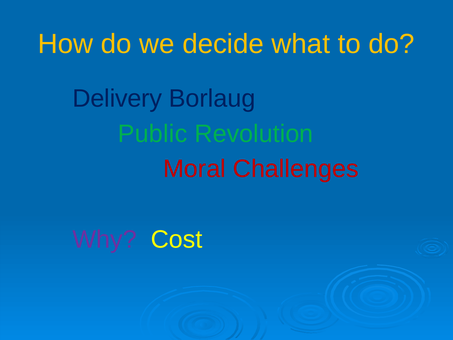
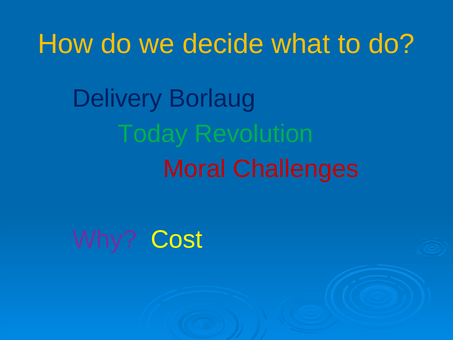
Public: Public -> Today
